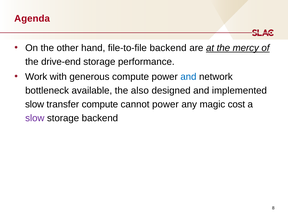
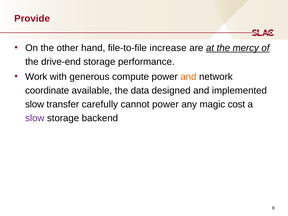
Agenda: Agenda -> Provide
file-to-file backend: backend -> increase
and at (188, 77) colour: blue -> orange
bottleneck: bottleneck -> coordinate
also: also -> data
transfer compute: compute -> carefully
